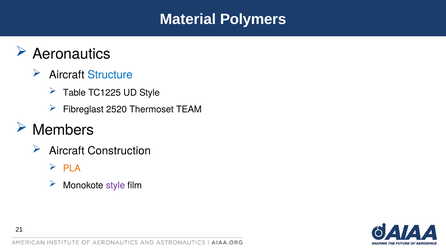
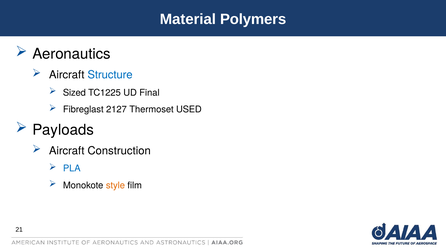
Table: Table -> Sized
UD Style: Style -> Final
2520: 2520 -> 2127
TEAM: TEAM -> USED
Members: Members -> Payloads
PLA colour: orange -> blue
style at (115, 185) colour: purple -> orange
